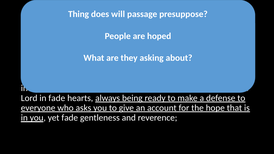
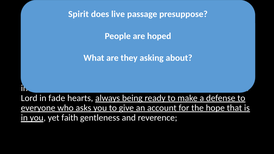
Thing: Thing -> Spirit
will: will -> live
yet fade: fade -> faith
